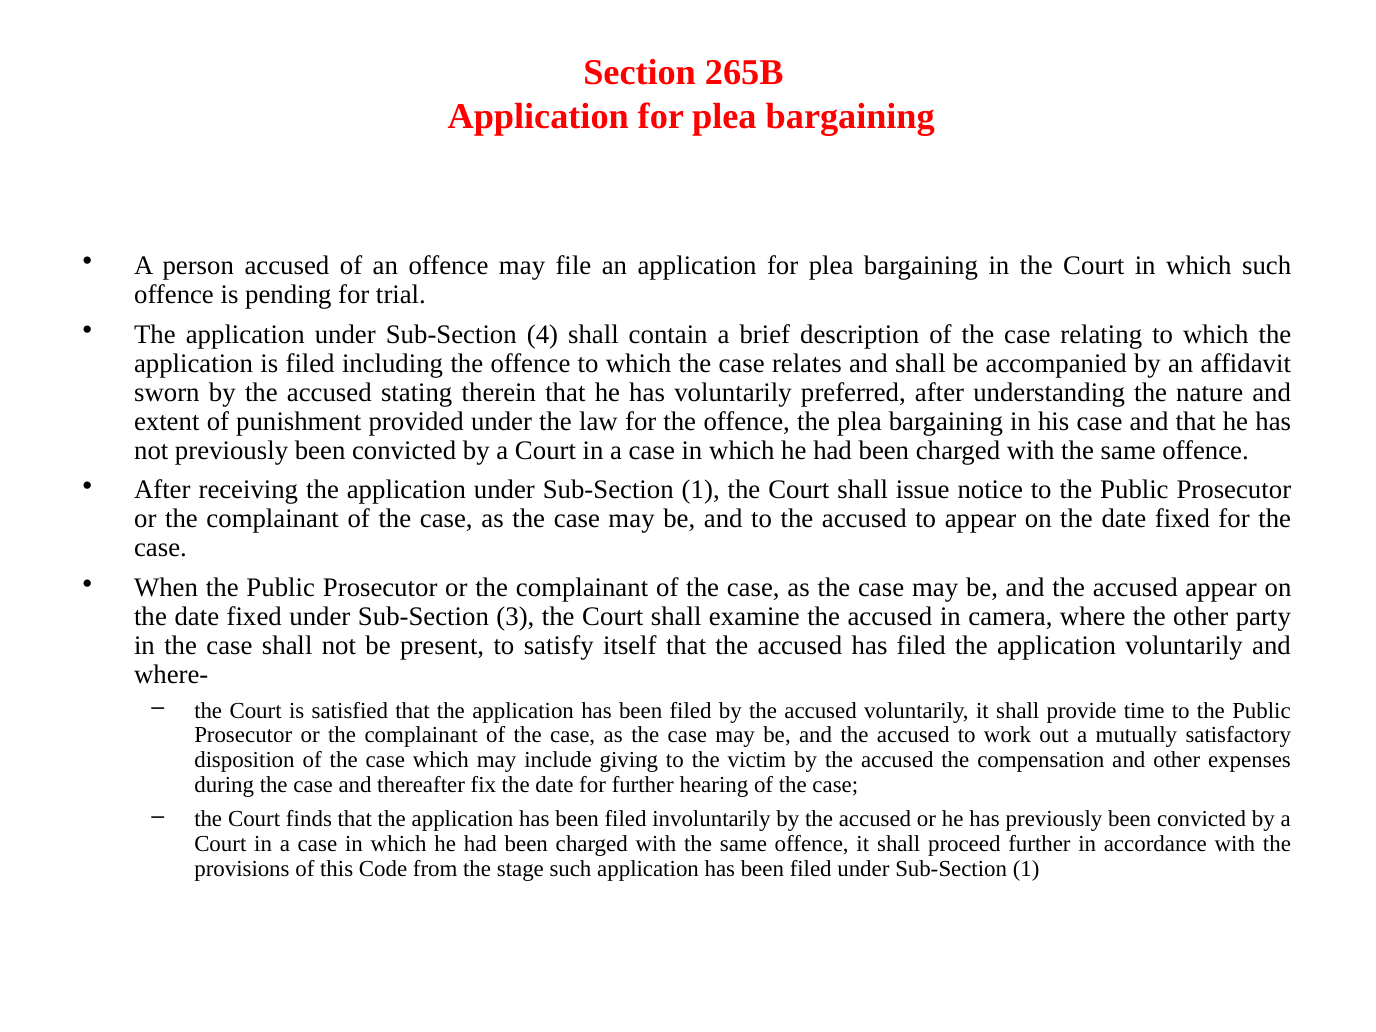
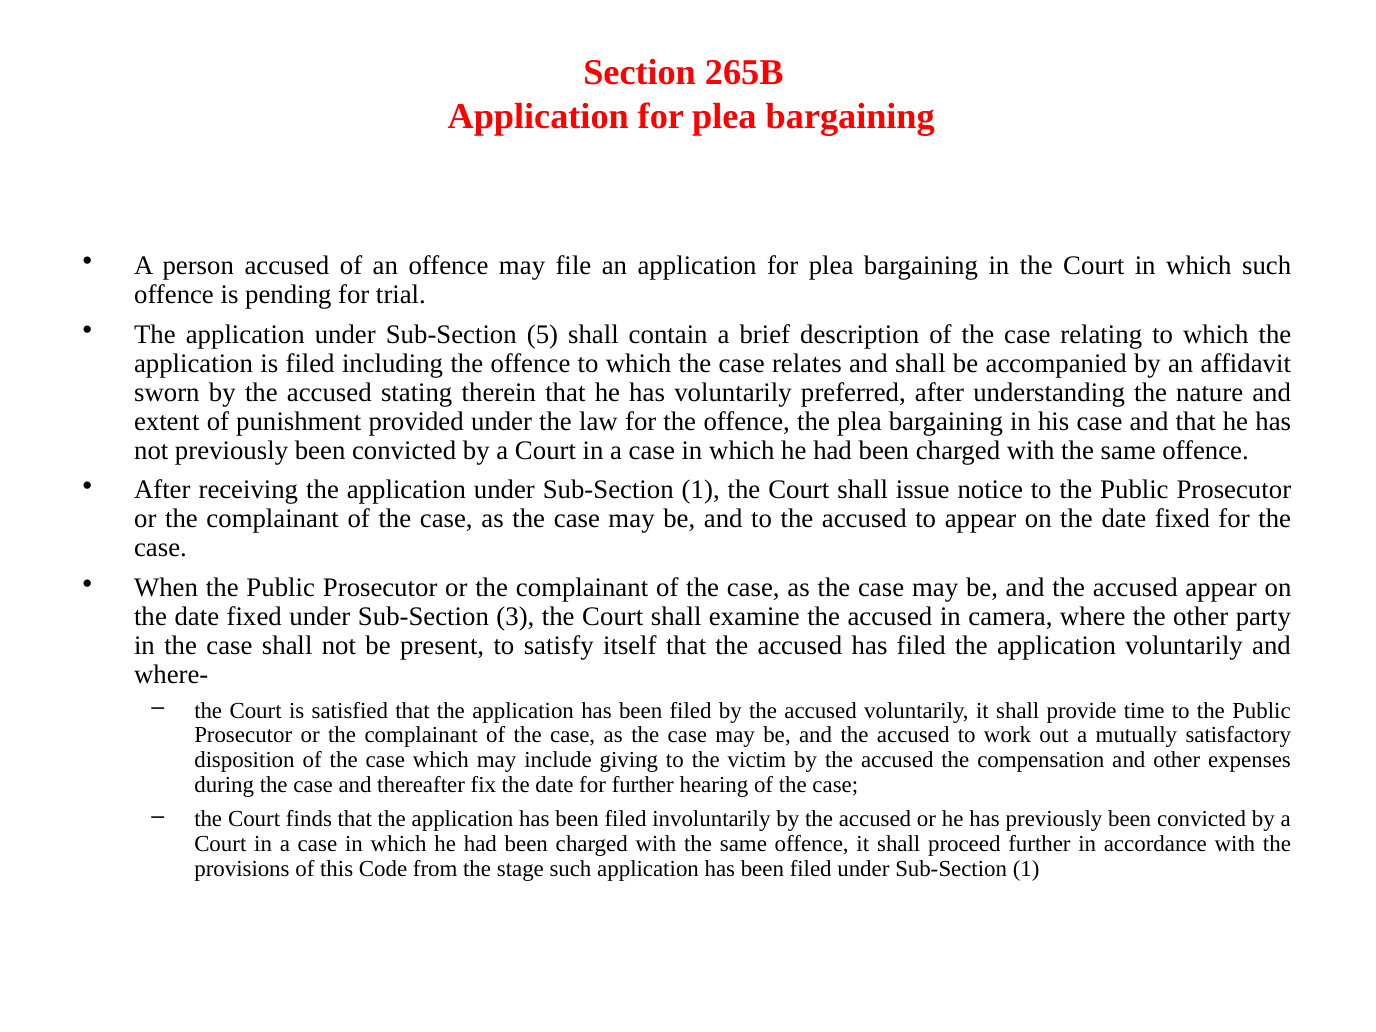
4: 4 -> 5
